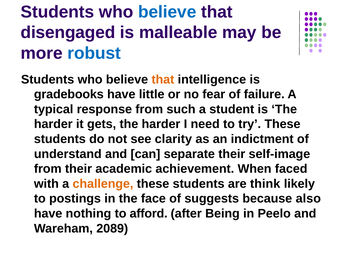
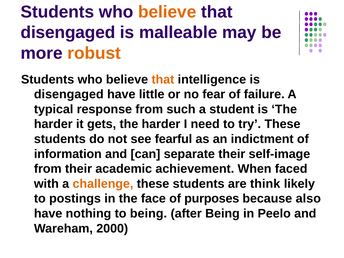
believe at (167, 12) colour: blue -> orange
robust colour: blue -> orange
gradebooks at (69, 94): gradebooks -> disengaged
clarity: clarity -> fearful
understand: understand -> information
suggests: suggests -> purposes
to afford: afford -> being
2089: 2089 -> 2000
